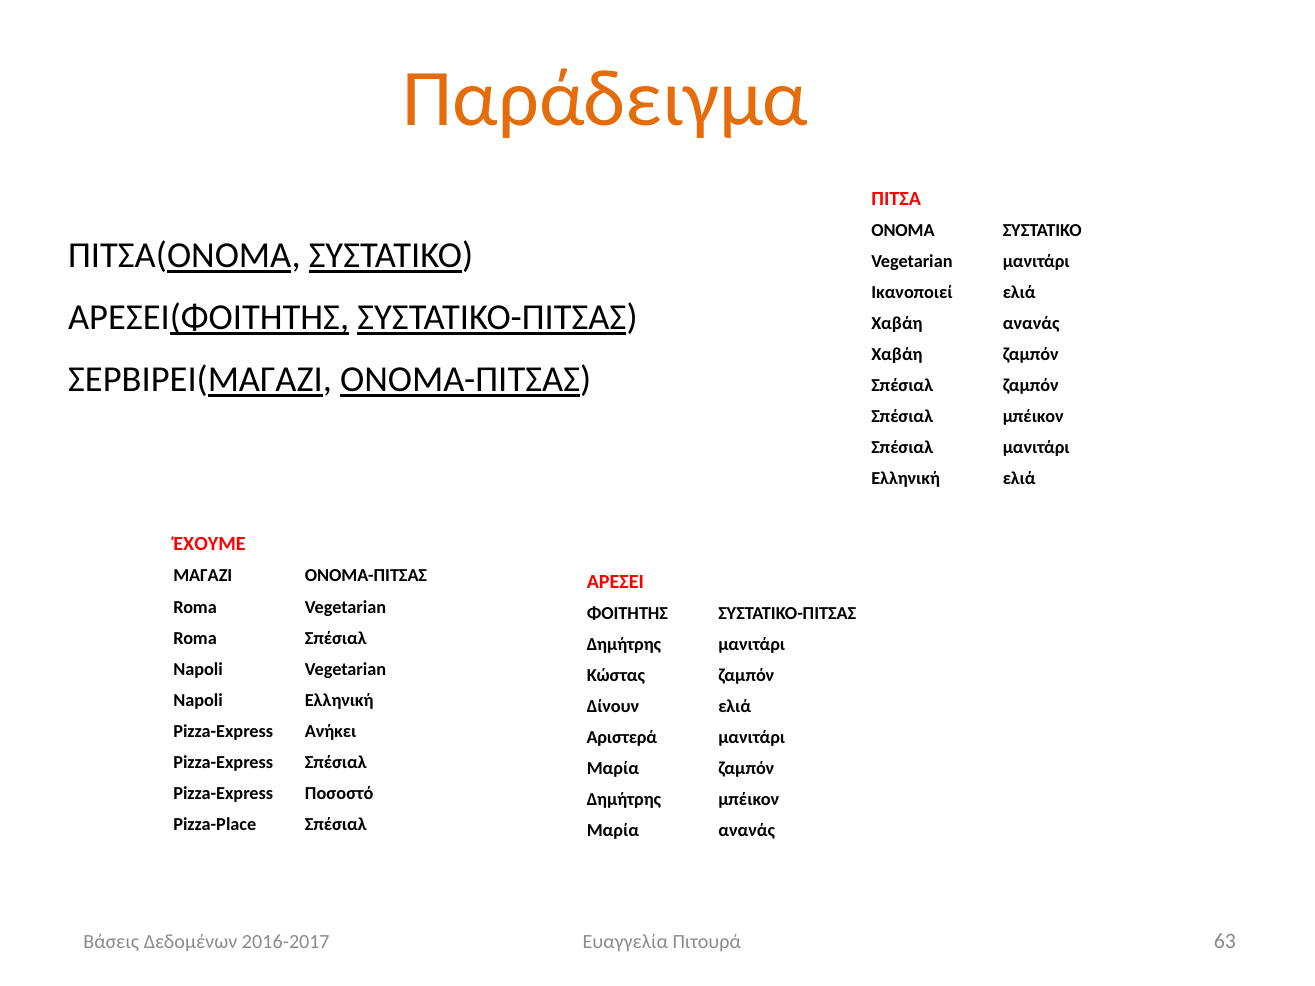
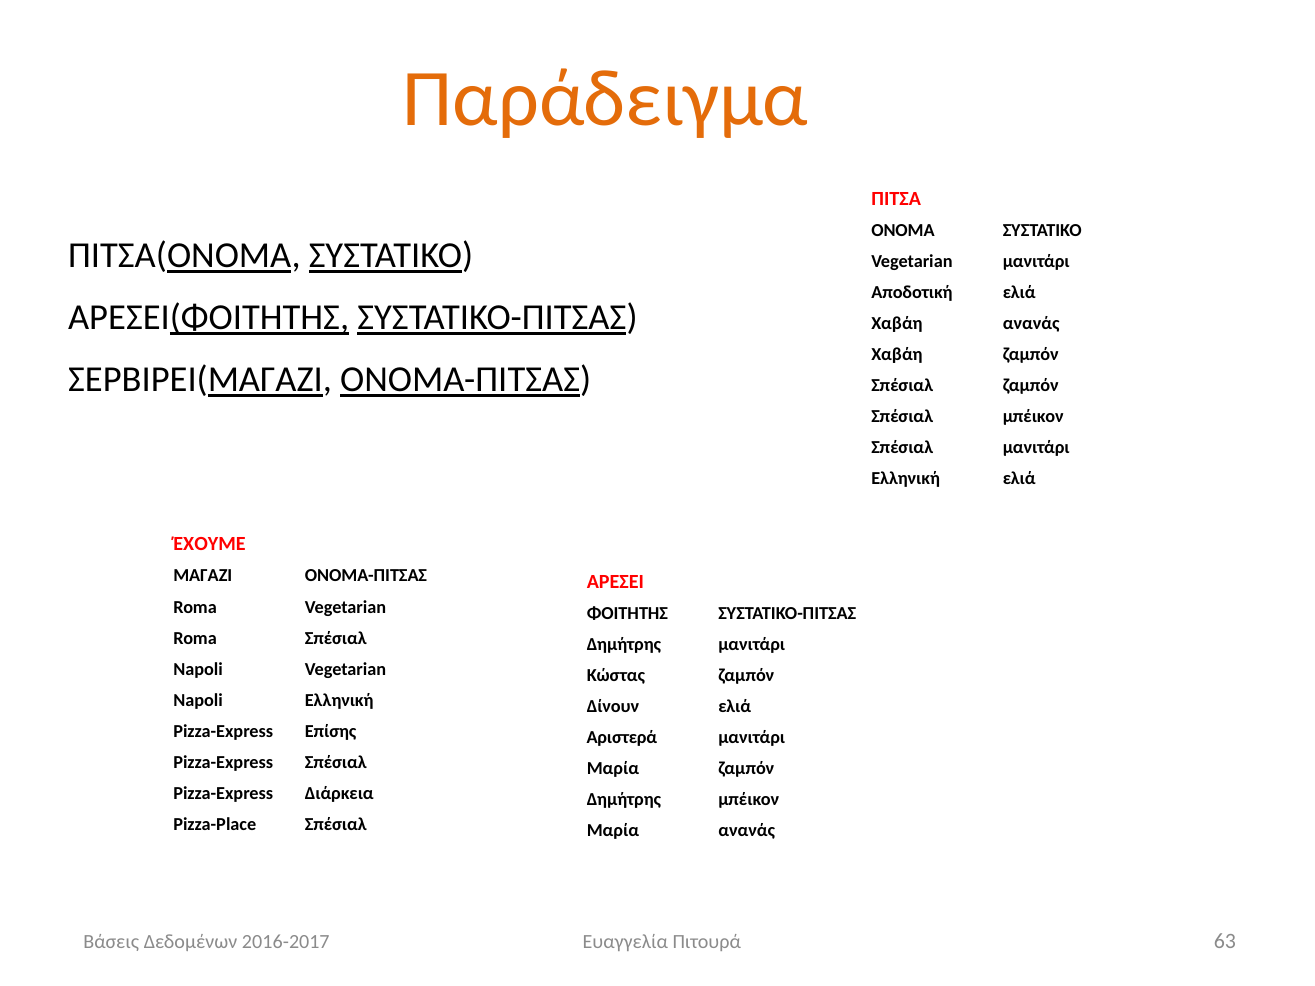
Ικανοποιεί: Ικανοποιεί -> Αποδοτική
Ανήκει: Ανήκει -> Επίσης
Ποσοστό: Ποσοστό -> Διάρκεια
